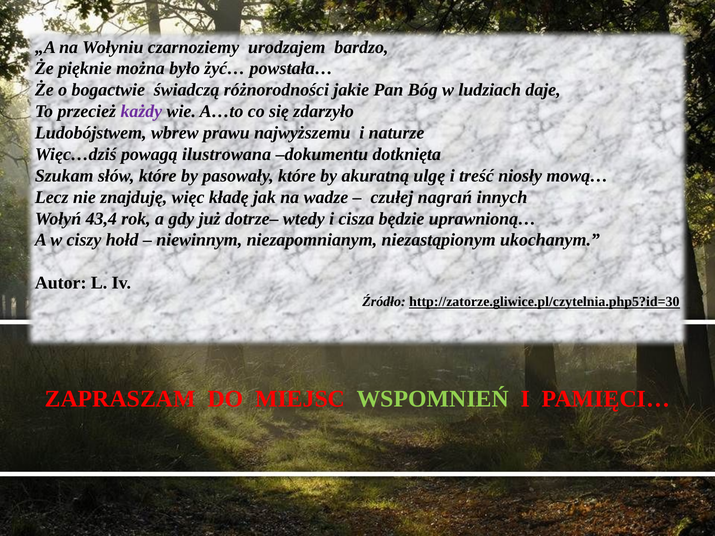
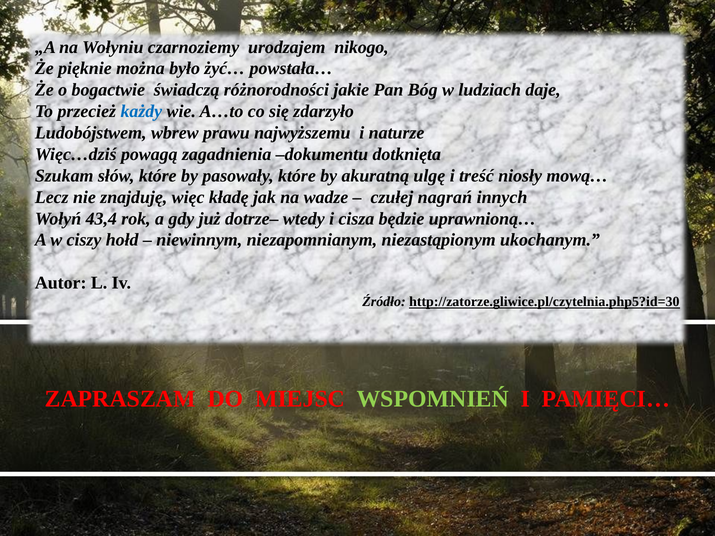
bardzo: bardzo -> nikogo
każdy colour: purple -> blue
ilustrowana: ilustrowana -> zagadnienia
